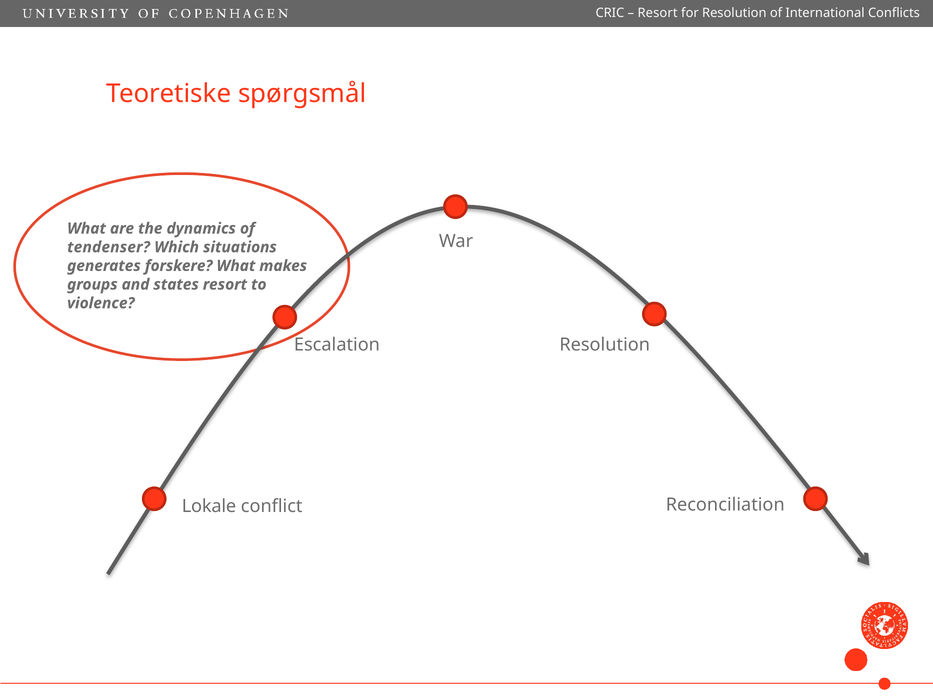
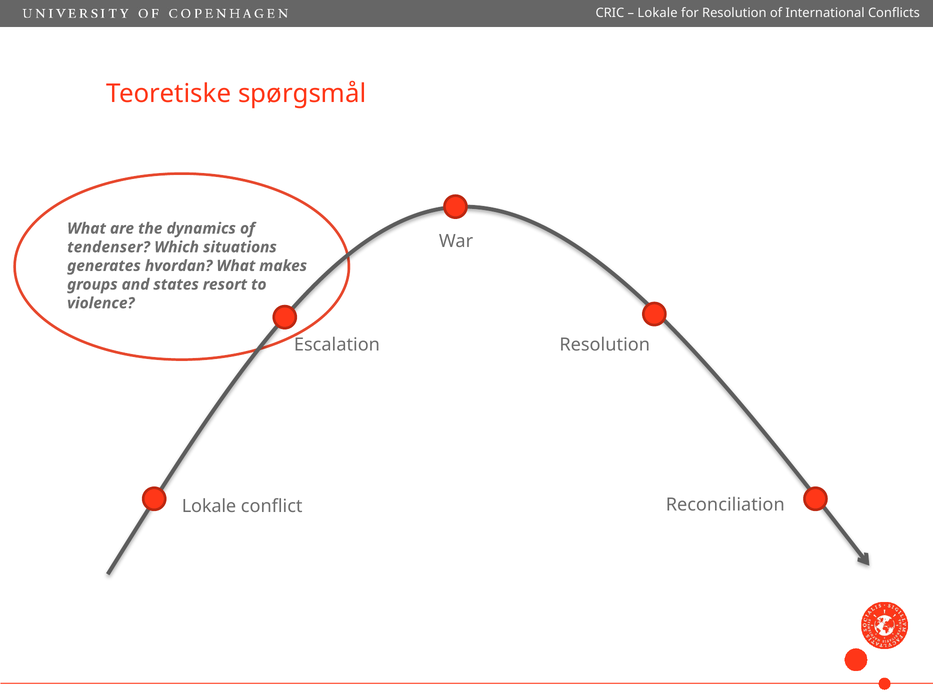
Resort at (658, 13): Resort -> Lokale
forskere: forskere -> hvordan
